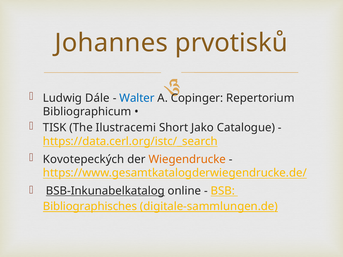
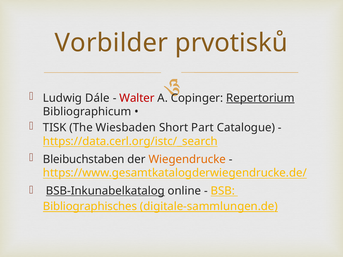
Johannes: Johannes -> Vorbilder
Walter colour: blue -> red
Repertorium underline: none -> present
Ilustracemi: Ilustracemi -> Wiesbaden
Jako: Jako -> Part
Kovotepeckých: Kovotepeckých -> Bleibuchstaben
